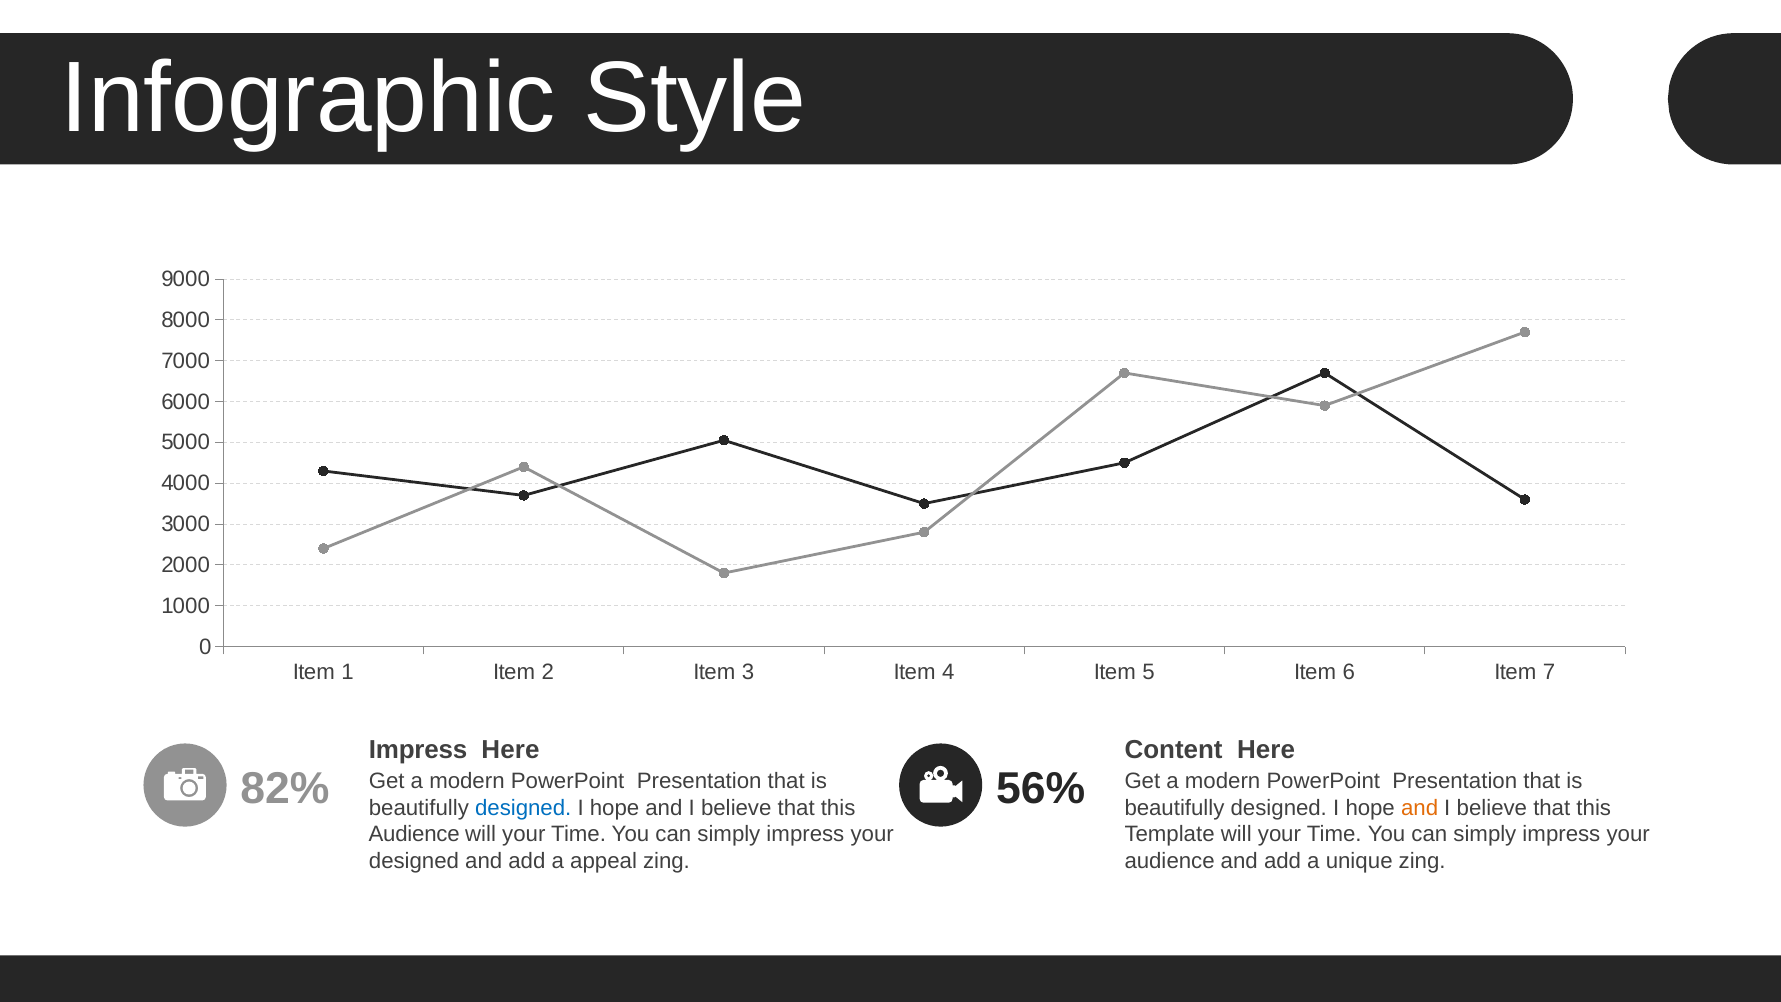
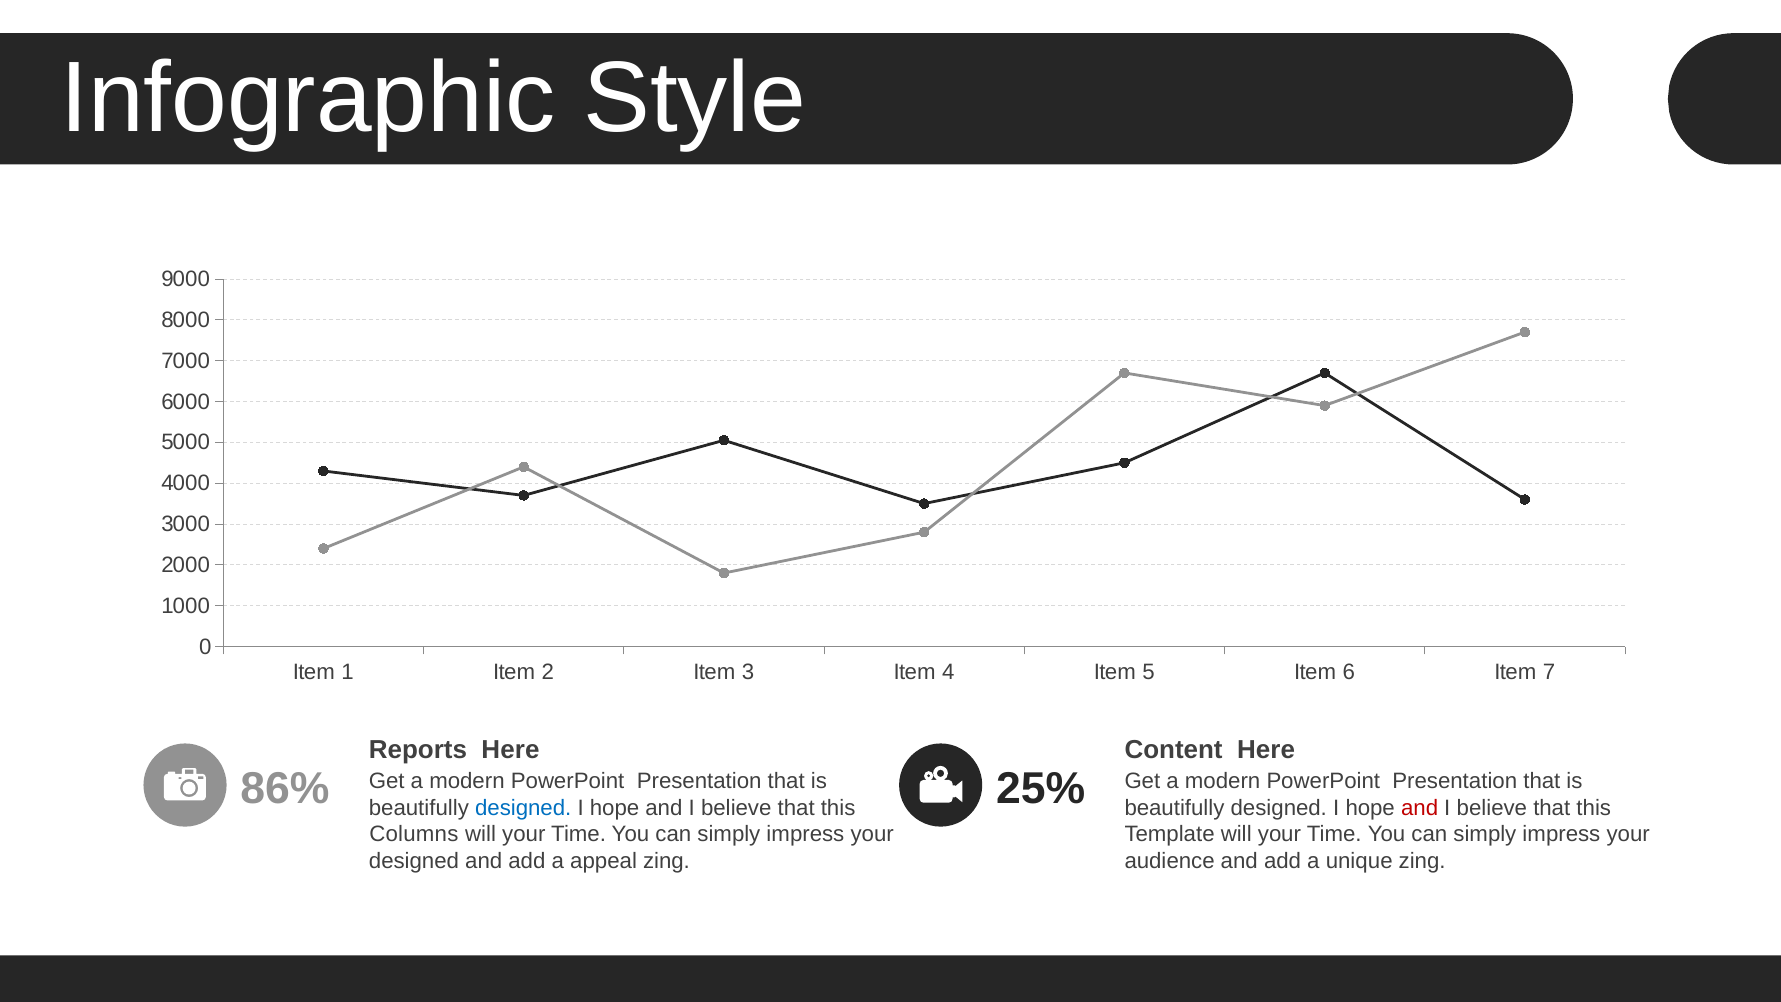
Impress at (418, 750): Impress -> Reports
82%: 82% -> 86%
56%: 56% -> 25%
and at (1420, 808) colour: orange -> red
Audience at (414, 834): Audience -> Columns
